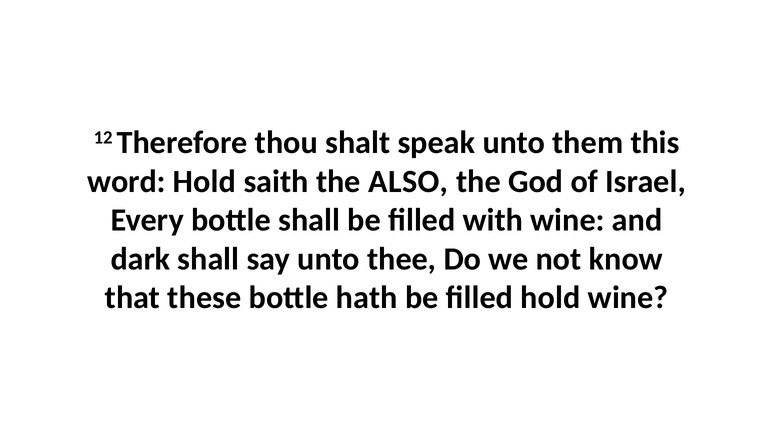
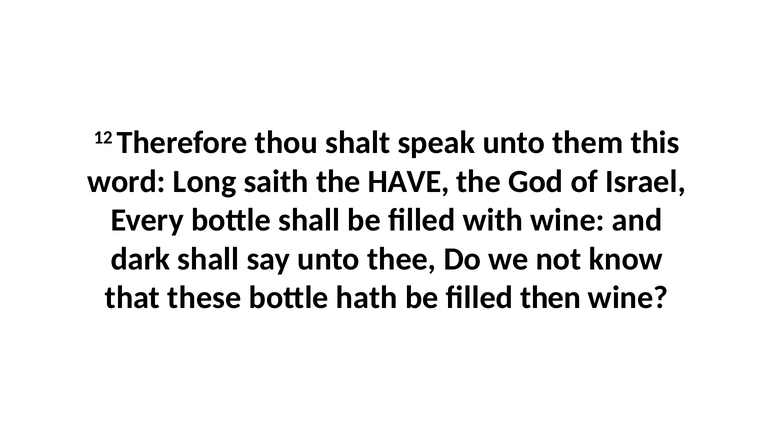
word Hold: Hold -> Long
ALSO: ALSO -> HAVE
filled hold: hold -> then
